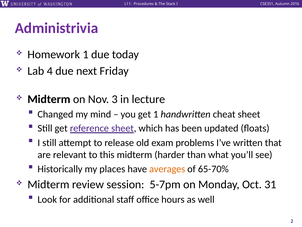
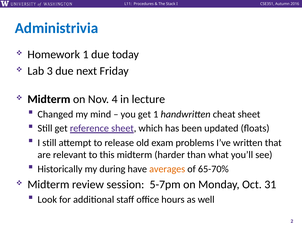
Administrivia colour: purple -> blue
4: 4 -> 3
3: 3 -> 4
places: places -> during
